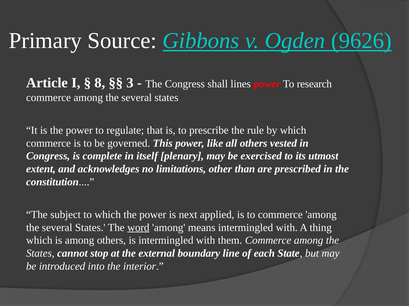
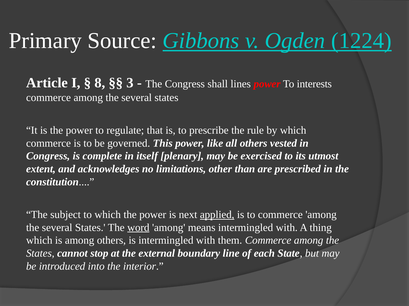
9626: 9626 -> 1224
research: research -> interests
applied underline: none -> present
